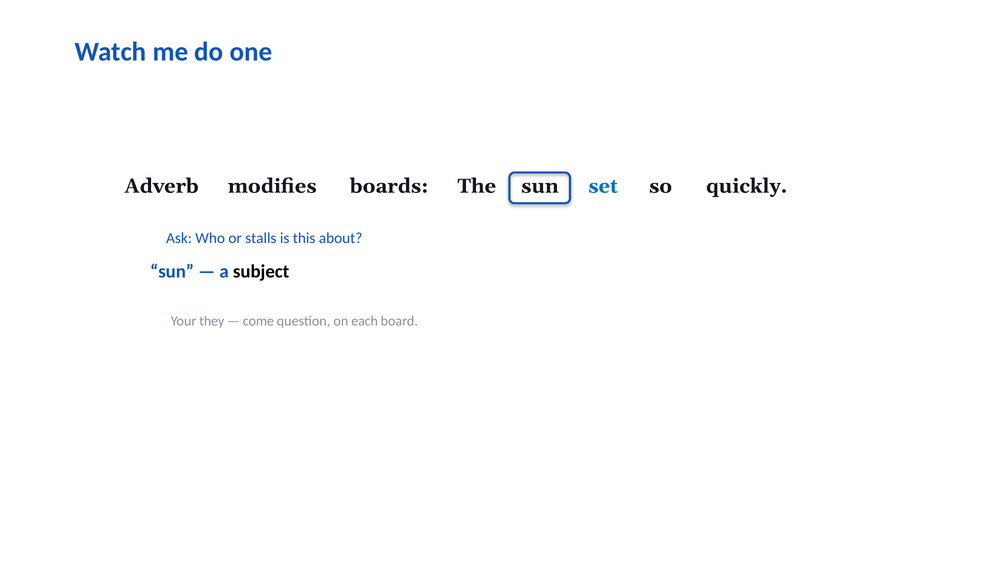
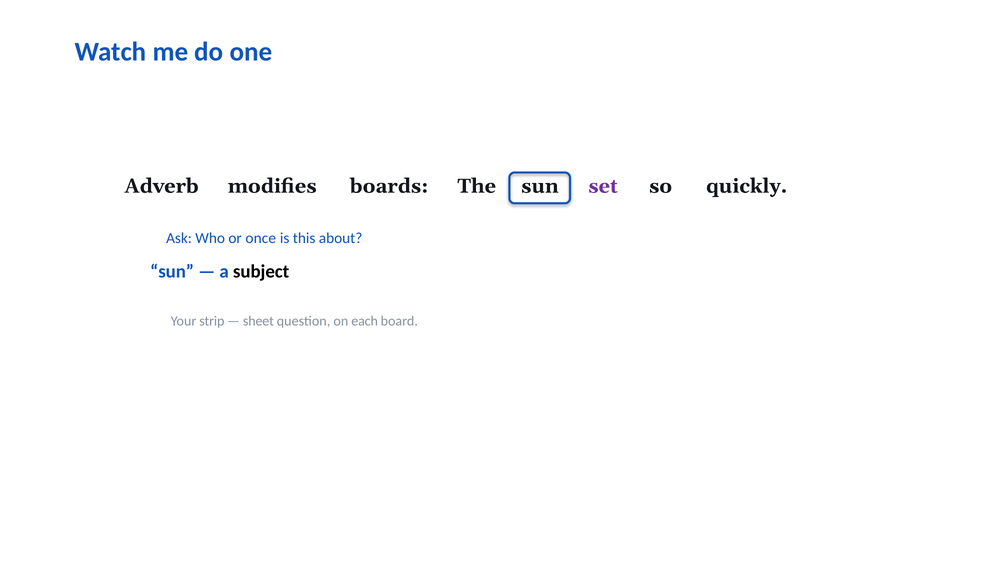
set colour: blue -> purple
stalls: stalls -> once
they: they -> strip
come: come -> sheet
